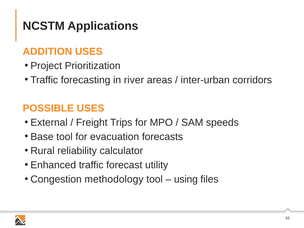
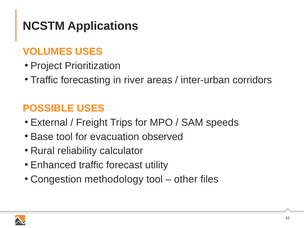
ADDITION: ADDITION -> VOLUMES
forecasts: forecasts -> observed
using: using -> other
